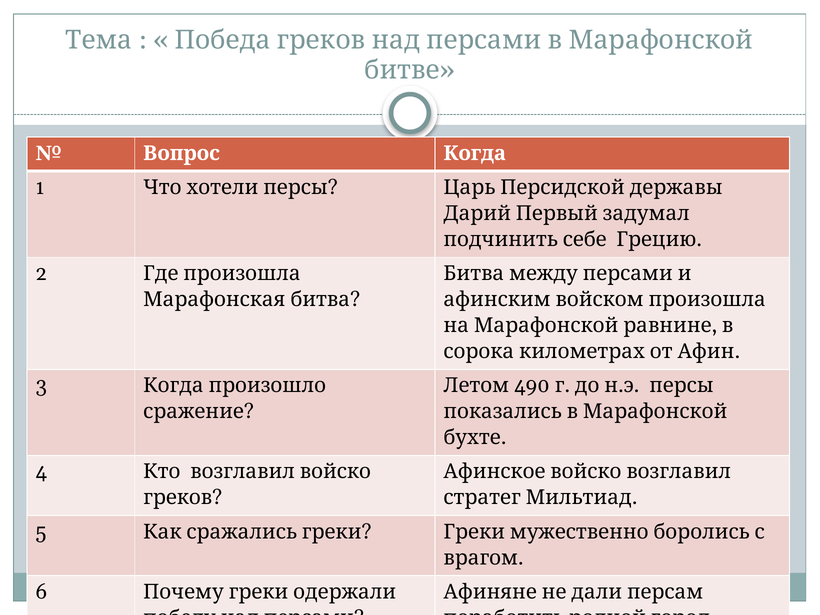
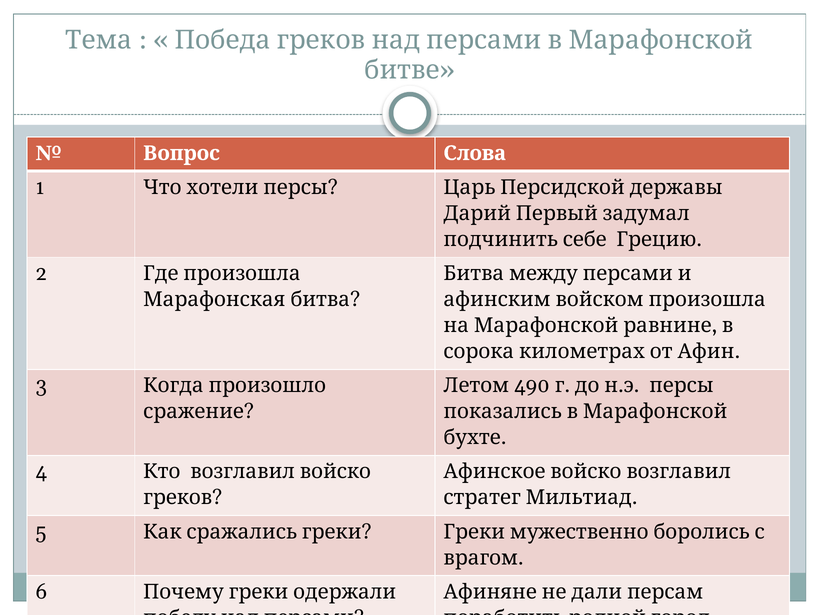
Когда: Когда -> Слова
